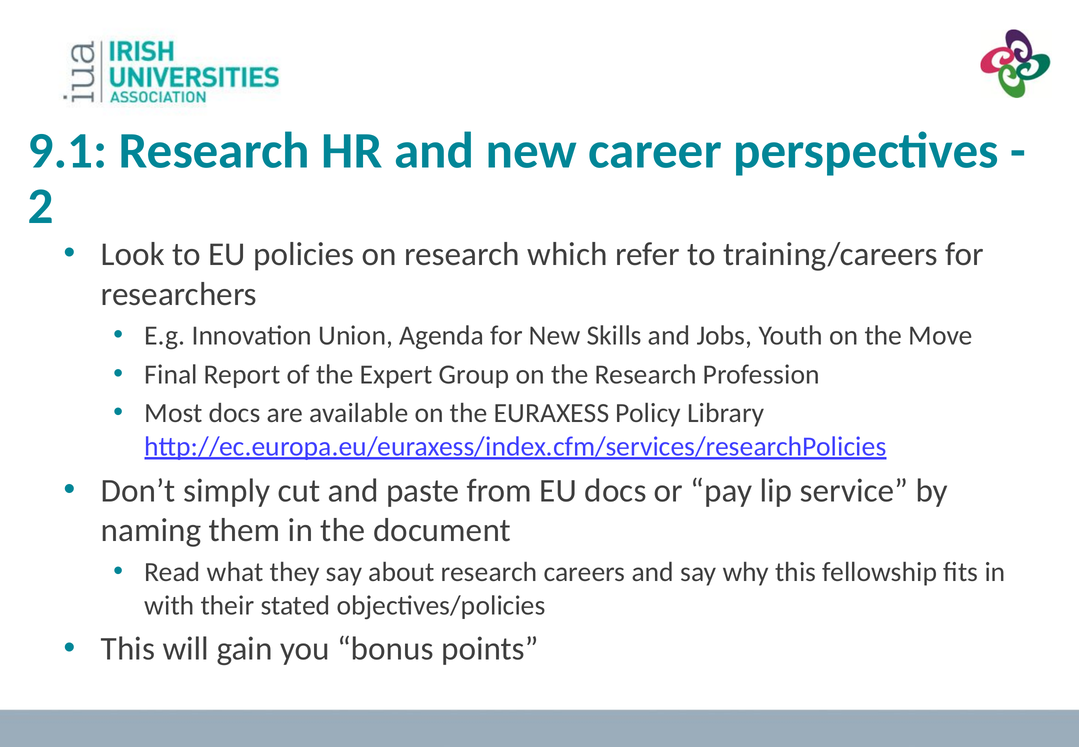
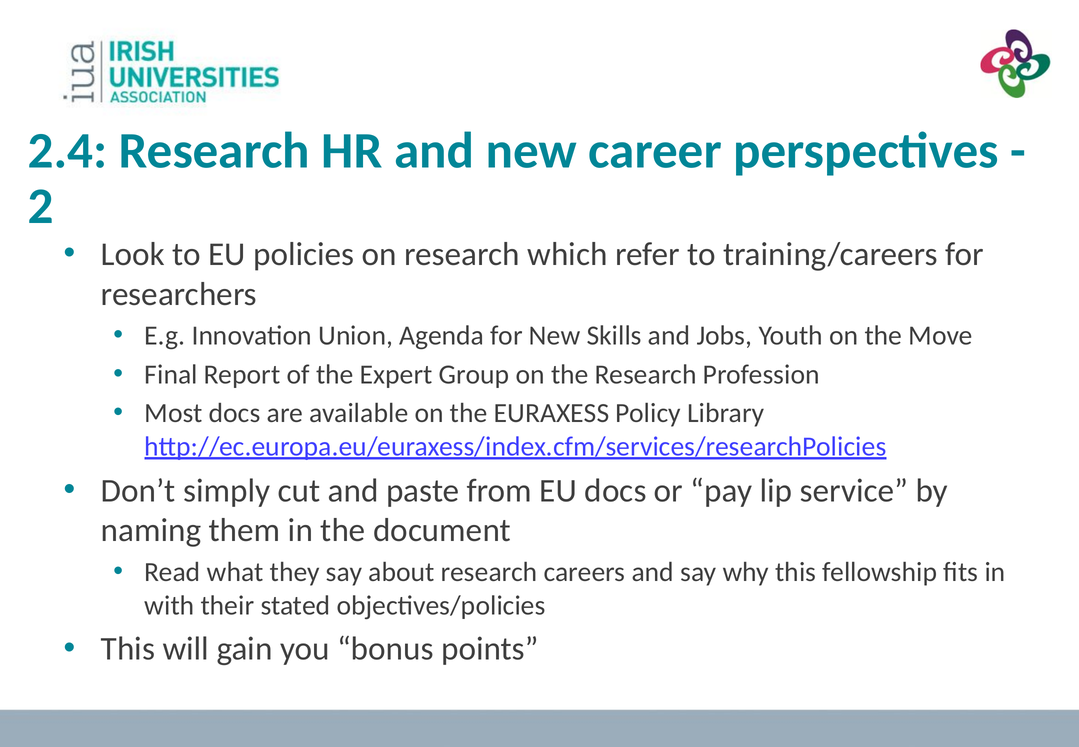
9.1: 9.1 -> 2.4
